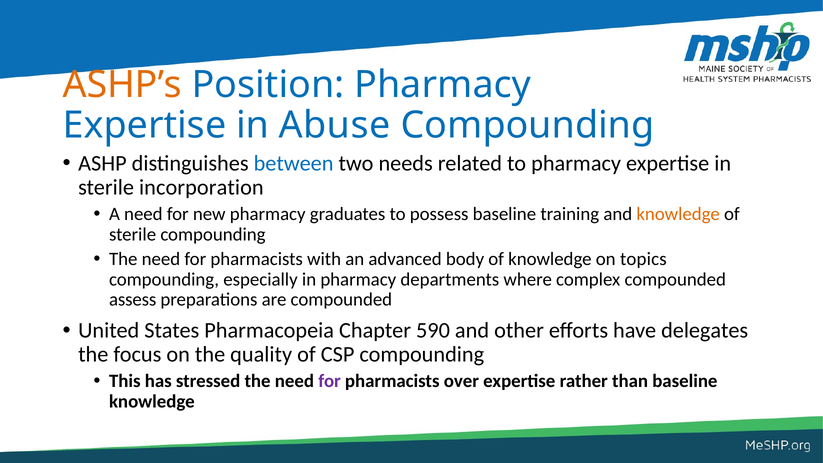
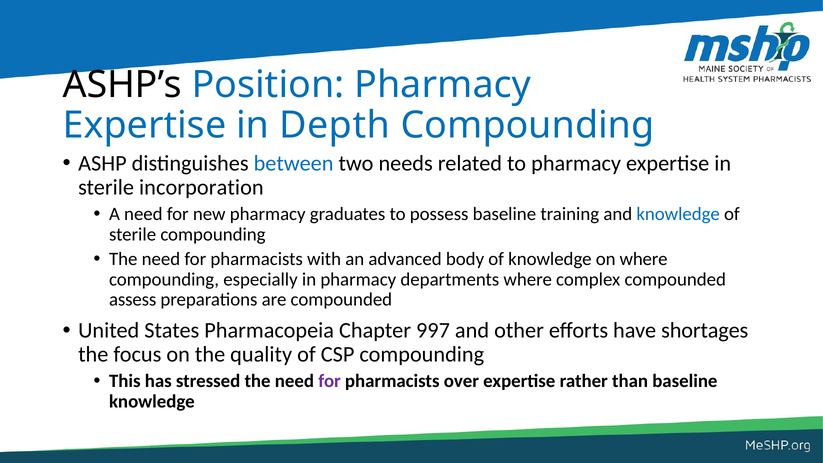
ASHP’s colour: orange -> black
Abuse: Abuse -> Depth
knowledge at (678, 214) colour: orange -> blue
on topics: topics -> where
590: 590 -> 997
delegates: delegates -> shortages
